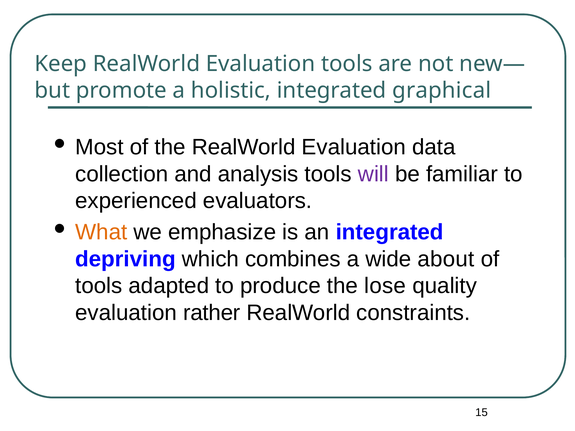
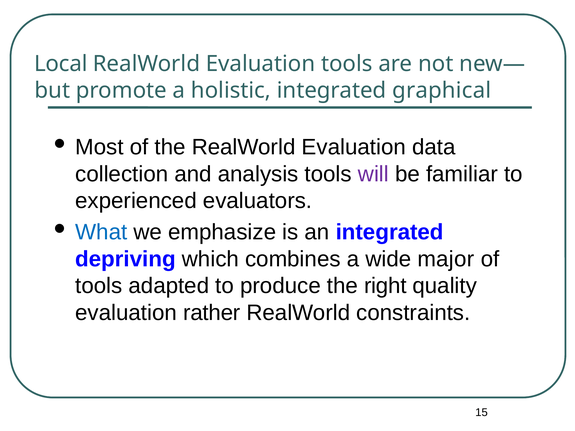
Keep: Keep -> Local
What colour: orange -> blue
about: about -> major
lose: lose -> right
